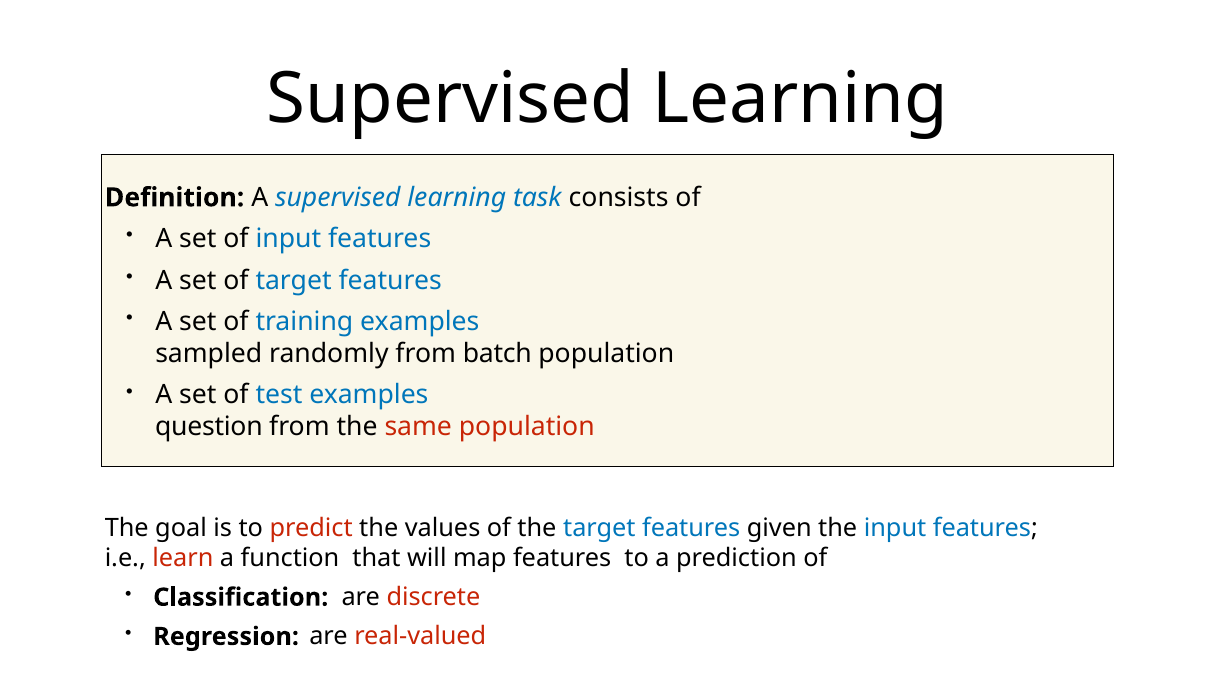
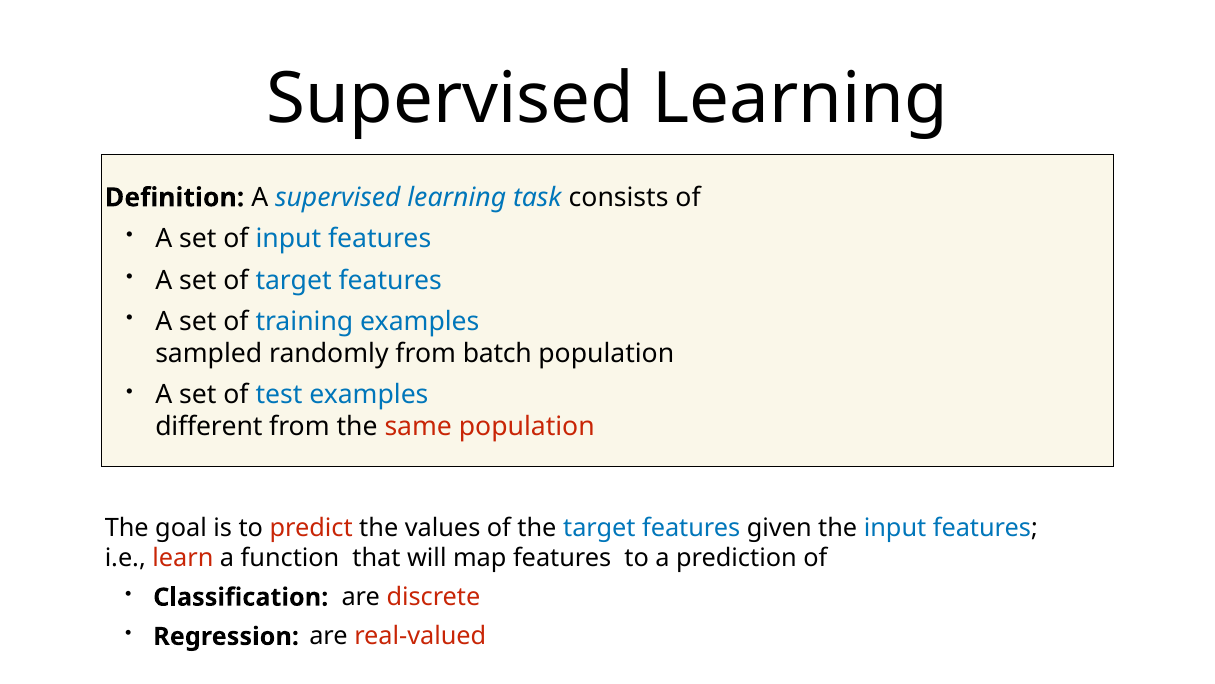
question: question -> different
